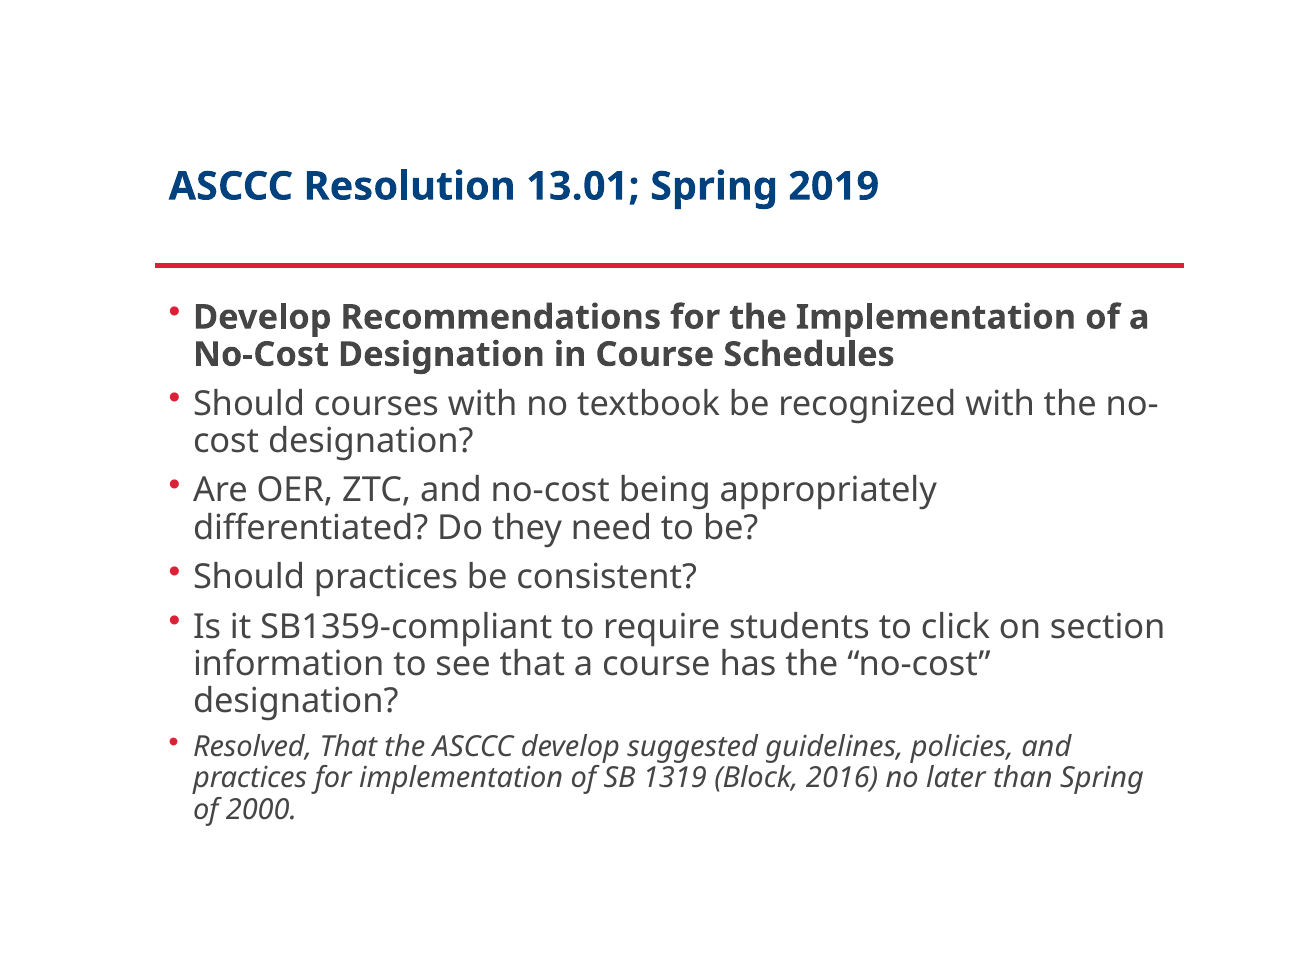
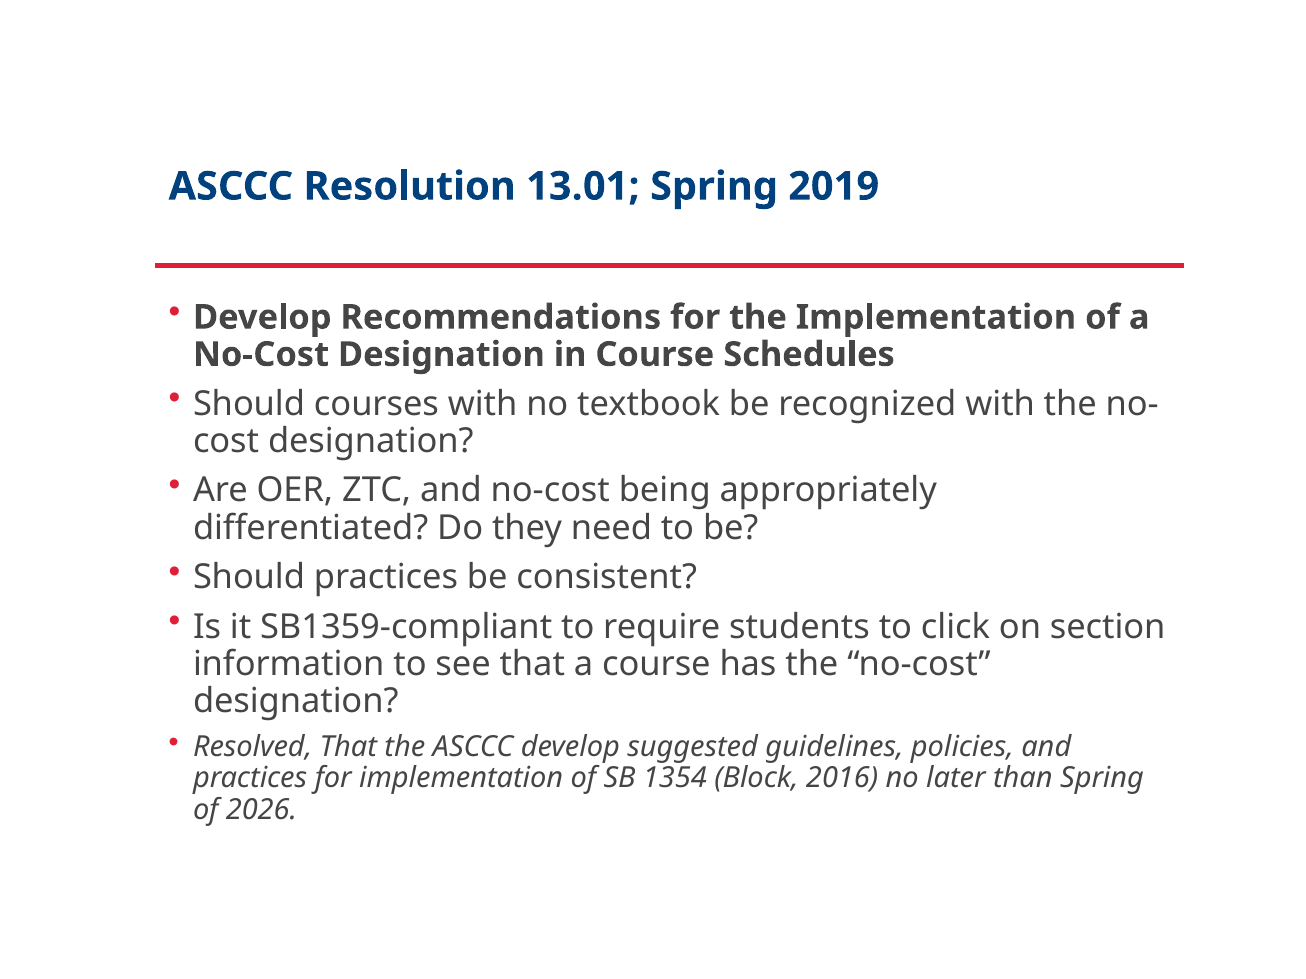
1319: 1319 -> 1354
2000: 2000 -> 2026
